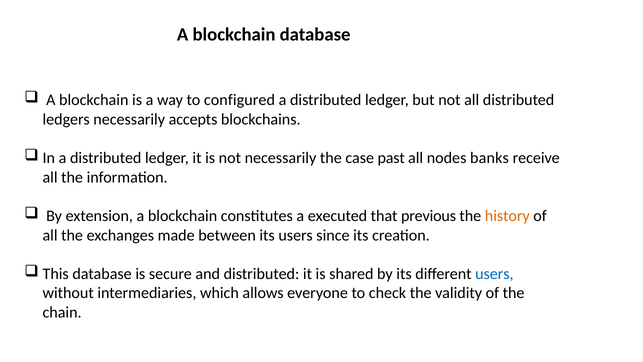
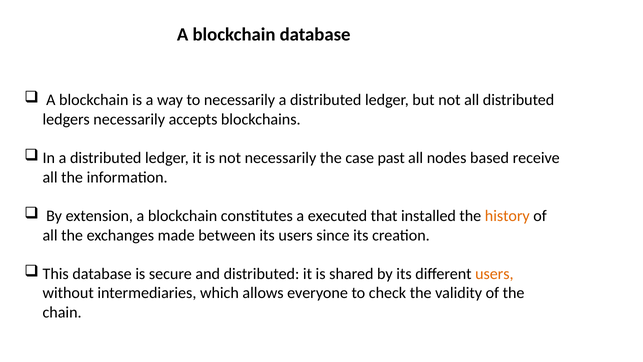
to configured: configured -> necessarily
banks: banks -> based
previous: previous -> installed
users at (494, 274) colour: blue -> orange
